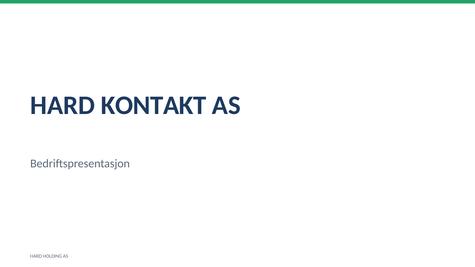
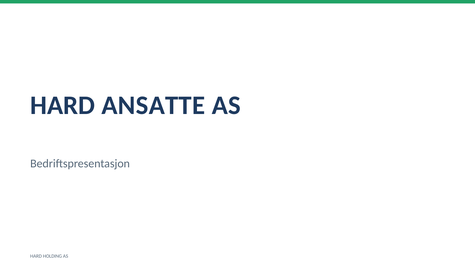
KONTAKT: KONTAKT -> ANSATTE
